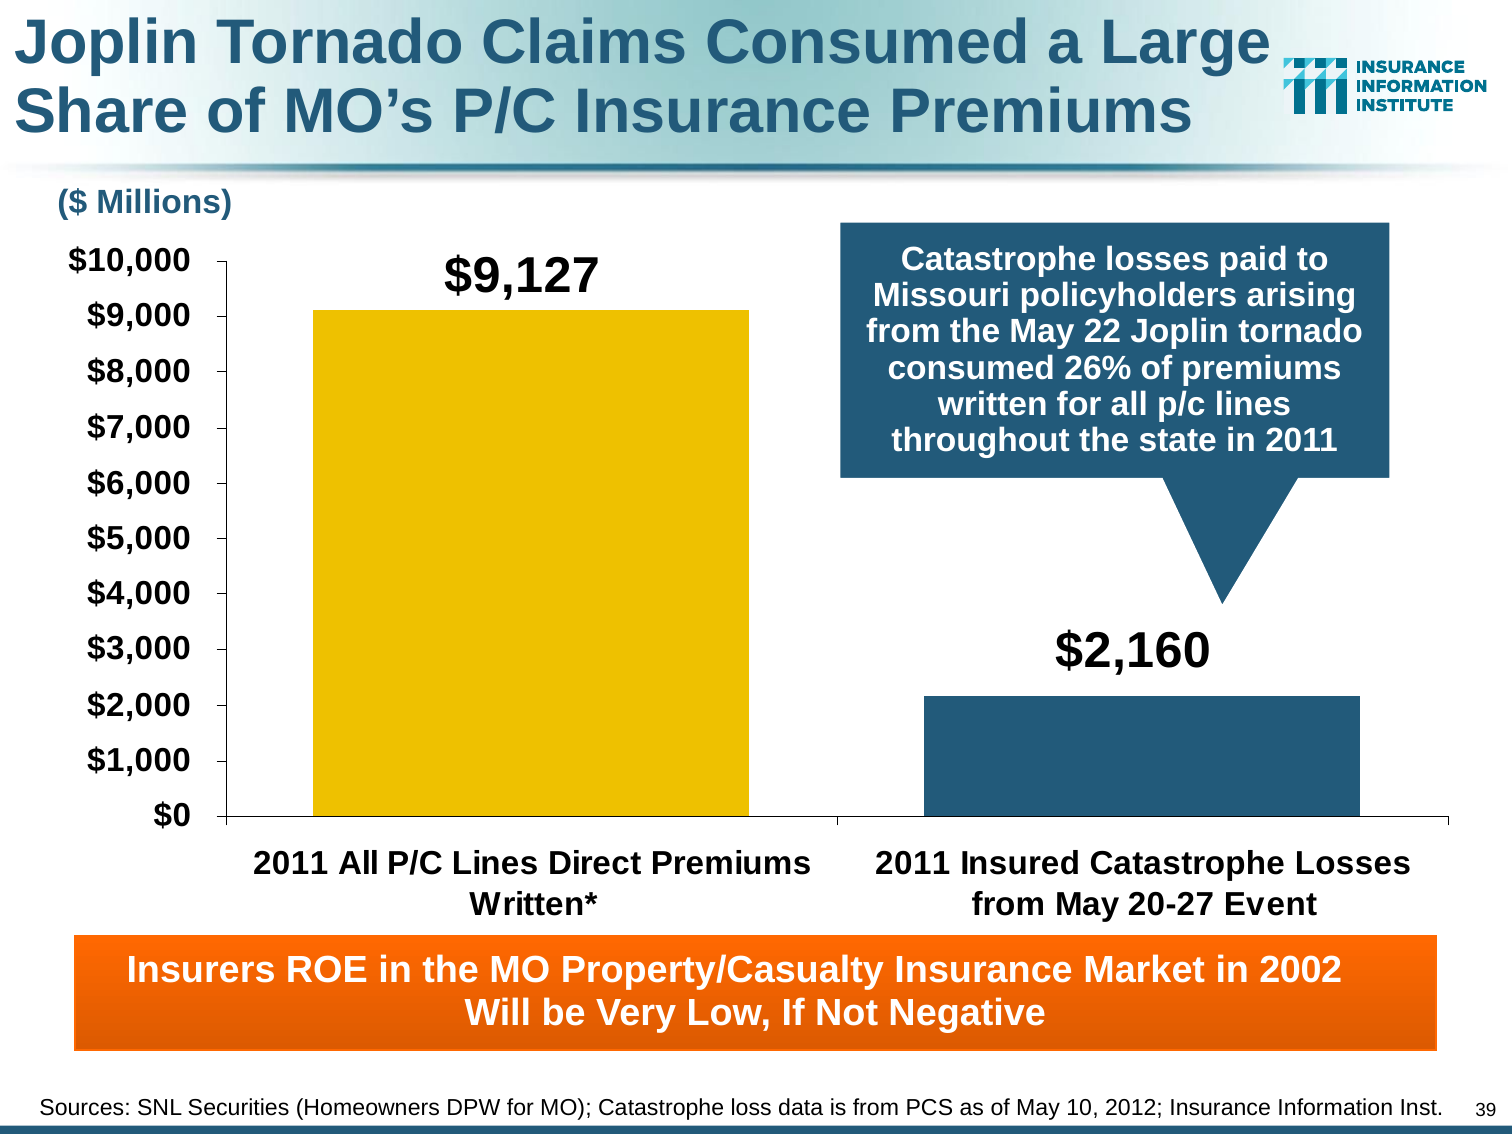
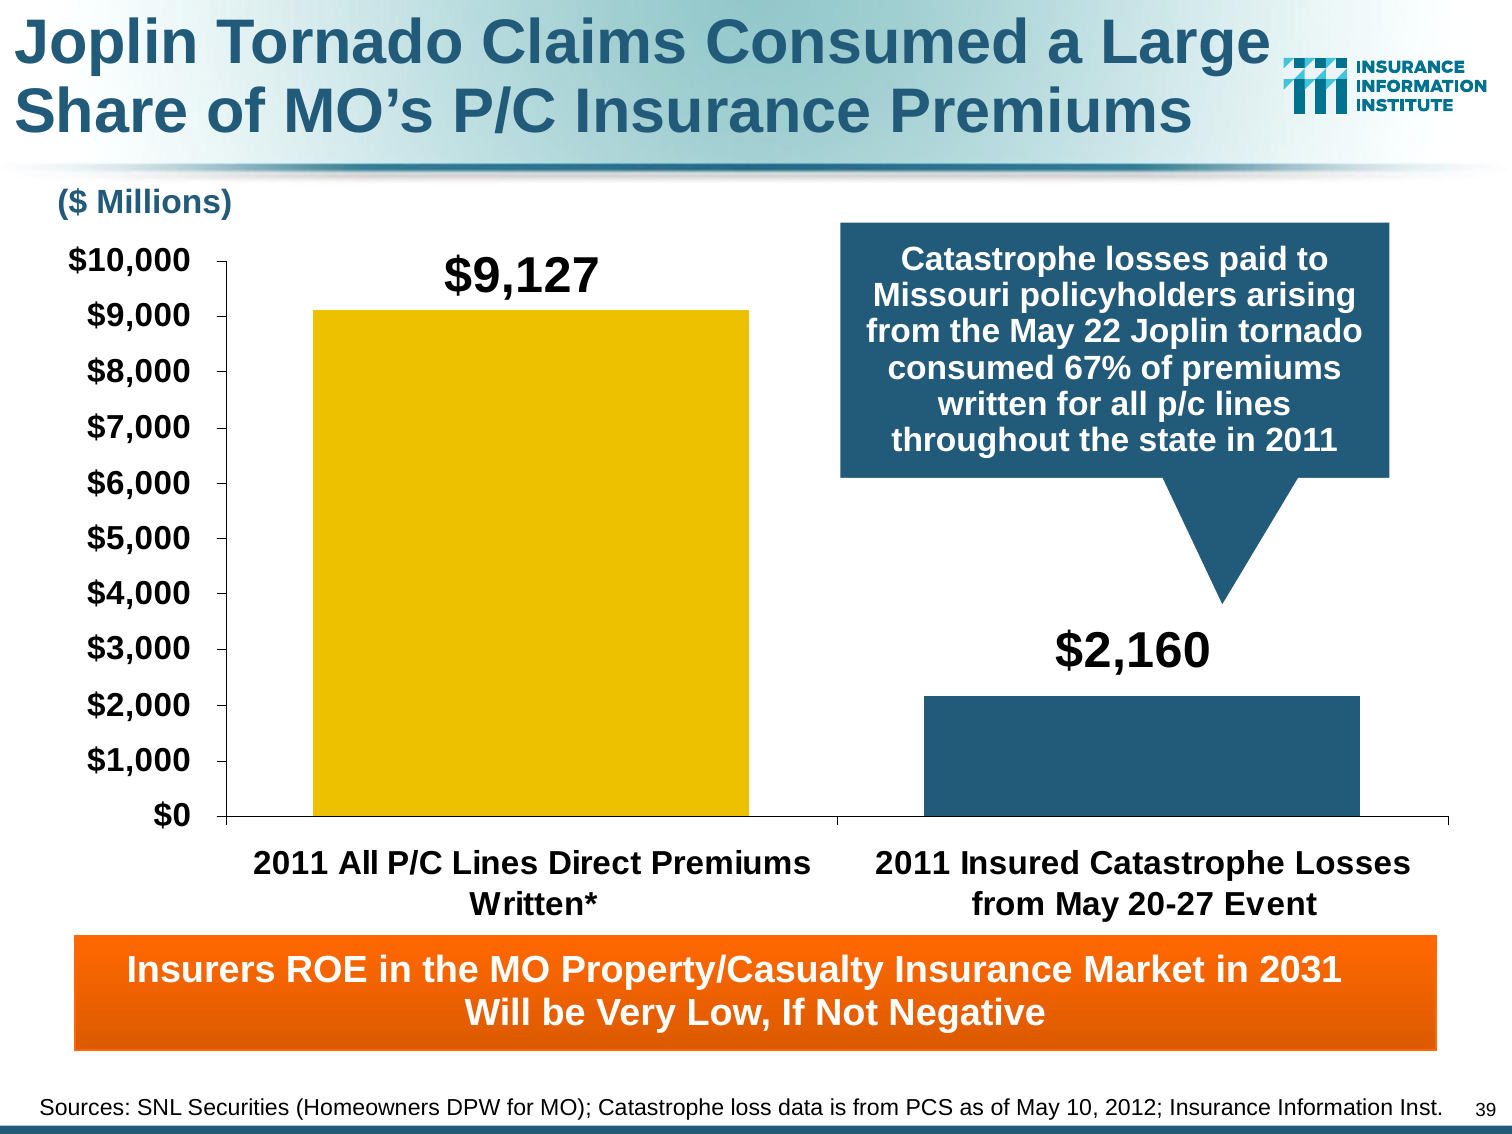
26%: 26% -> 67%
2002: 2002 -> 2031
